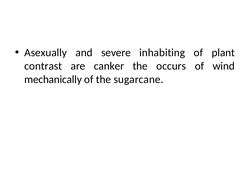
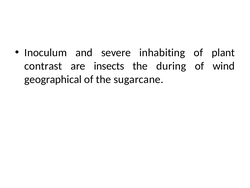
Asexually: Asexually -> Inoculum
canker: canker -> insects
occurs: occurs -> during
mechanically: mechanically -> geographical
